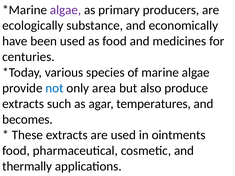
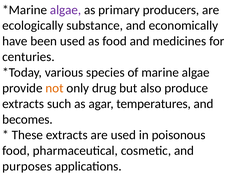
not colour: blue -> orange
area: area -> drug
ointments: ointments -> poisonous
thermally: thermally -> purposes
